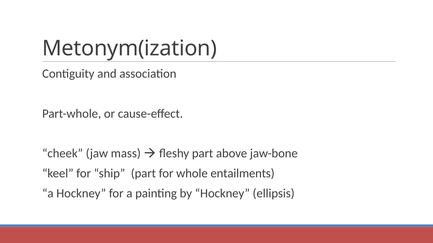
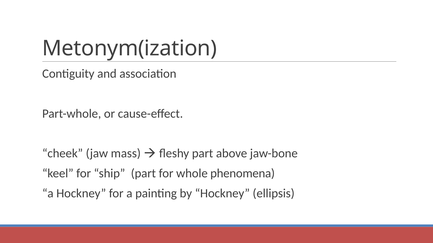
entailments: entailments -> phenomena
